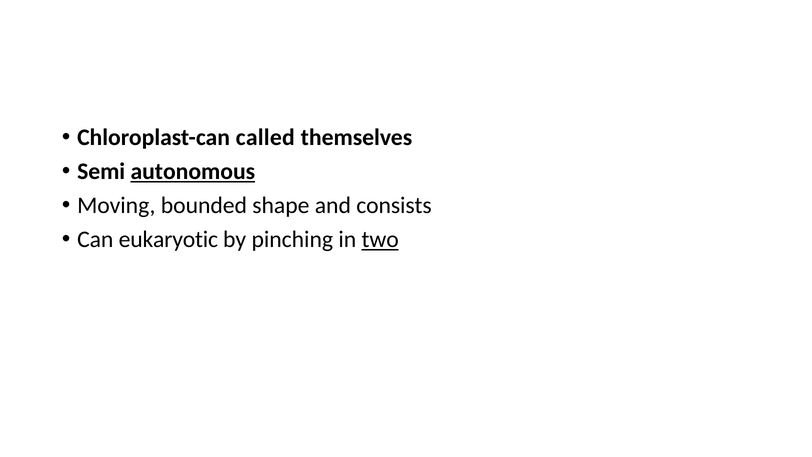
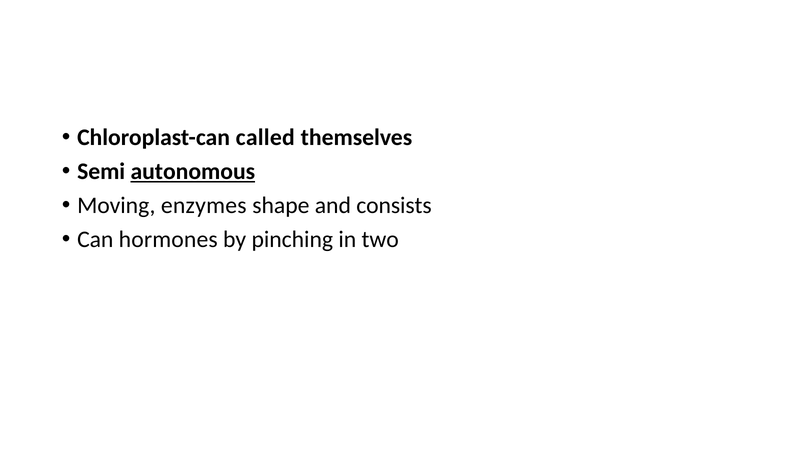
bounded: bounded -> enzymes
eukaryotic: eukaryotic -> hormones
two underline: present -> none
